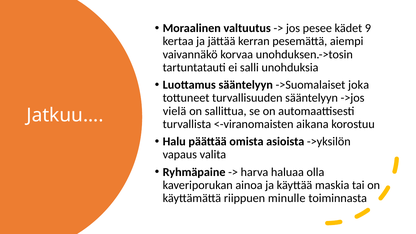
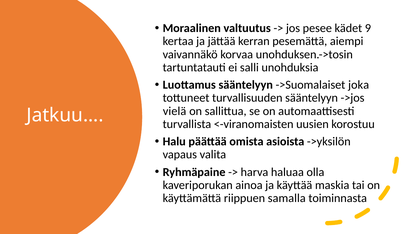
aikana: aikana -> uusien
minulle: minulle -> samalla
